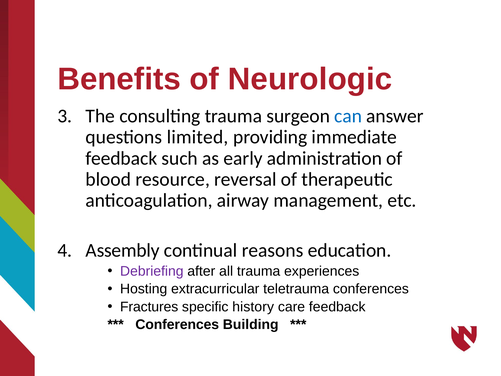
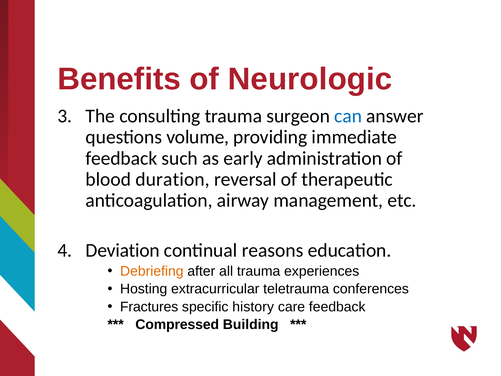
limited: limited -> volume
resource: resource -> duration
Assembly: Assembly -> Deviation
Debriefing colour: purple -> orange
Conferences at (177, 324): Conferences -> Compressed
